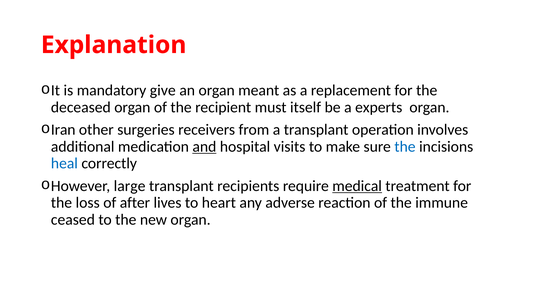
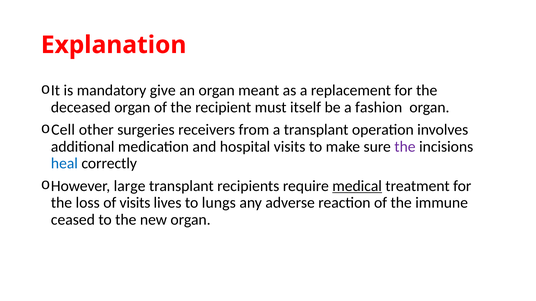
experts: experts -> fashion
Iran: Iran -> Cell
and underline: present -> none
the at (405, 147) colour: blue -> purple
of after: after -> visits
heart: heart -> lungs
